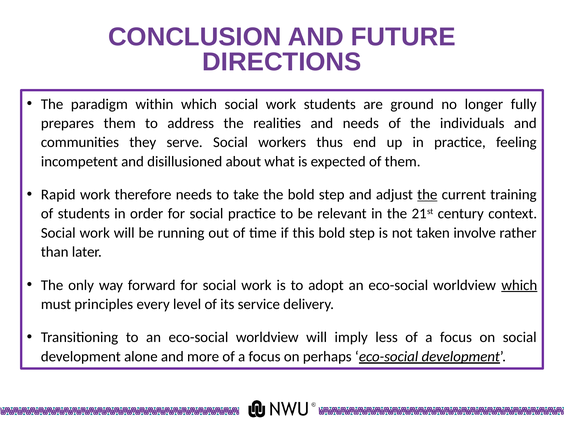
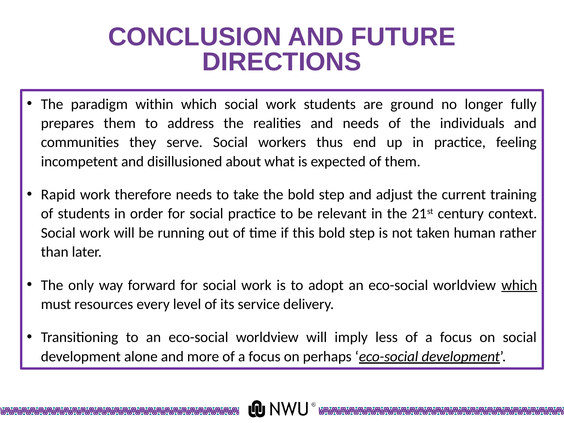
the at (427, 195) underline: present -> none
involve: involve -> human
principles: principles -> resources
